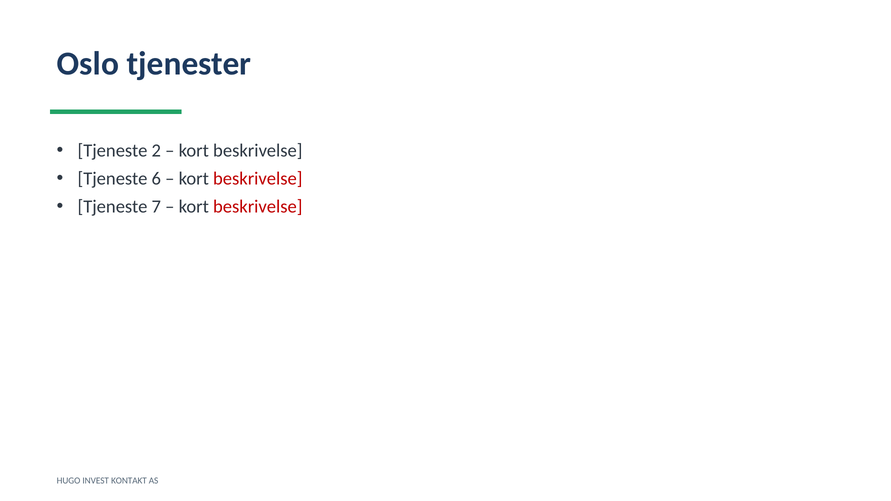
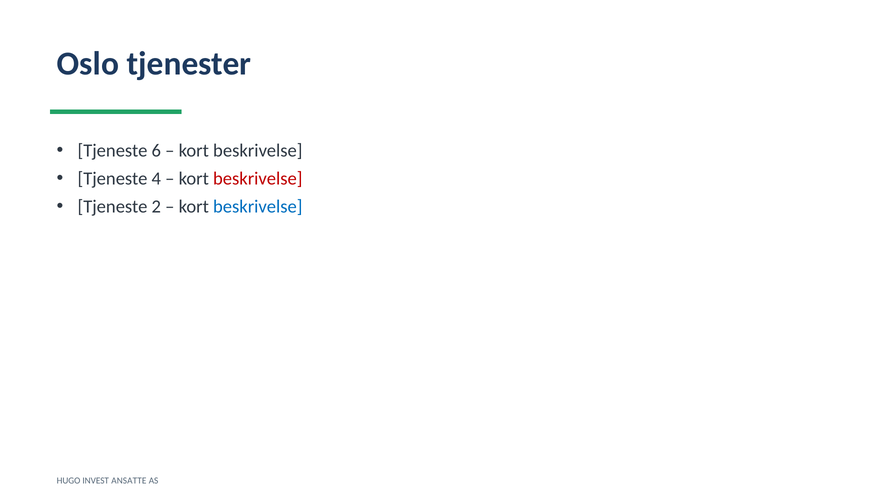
2: 2 -> 6
6: 6 -> 4
7: 7 -> 2
beskrivelse at (258, 207) colour: red -> blue
KONTAKT: KONTAKT -> ANSATTE
